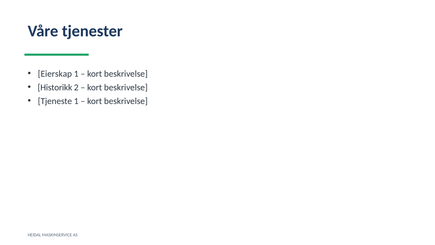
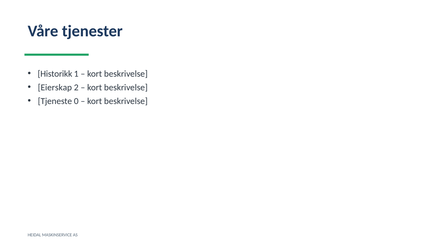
Eierskap: Eierskap -> Historikk
Historikk: Historikk -> Eierskap
Tjeneste 1: 1 -> 0
